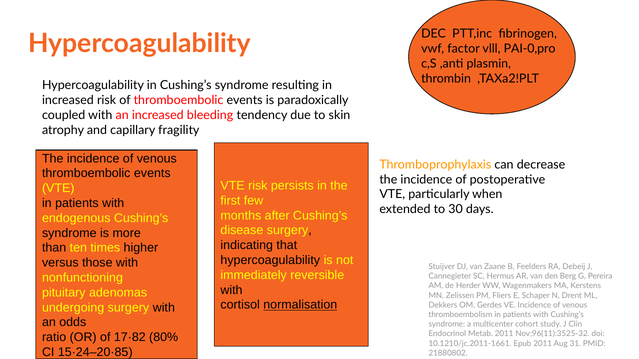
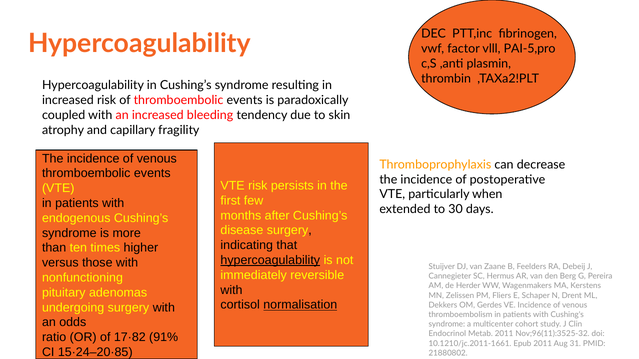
PAI-0,pro: PAI-0,pro -> PAI-5,pro
hypercoagulability at (270, 260) underline: none -> present
80%: 80% -> 91%
